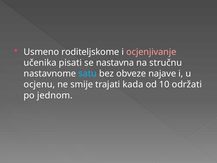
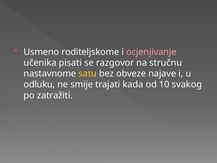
nastavna: nastavna -> razgovor
satu colour: light blue -> yellow
ocjenu: ocjenu -> odluku
održati: održati -> svakog
jednom: jednom -> zatražiti
